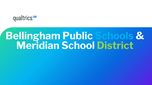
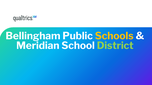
Schools colour: light blue -> yellow
